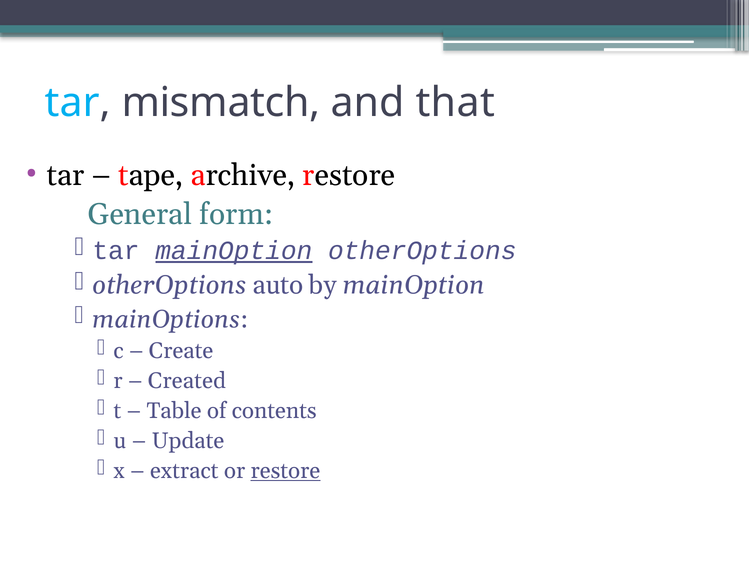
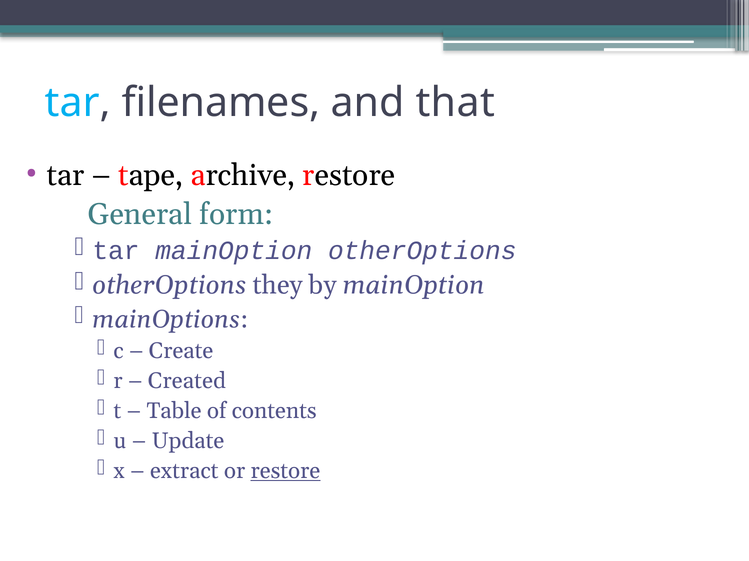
mismatch: mismatch -> filenames
mainOption at (234, 251) underline: present -> none
auto: auto -> they
